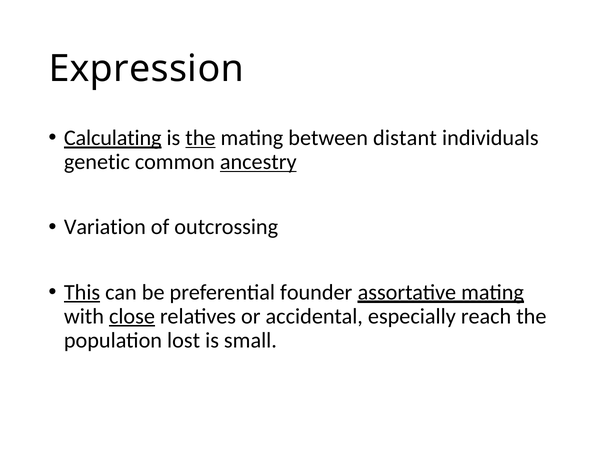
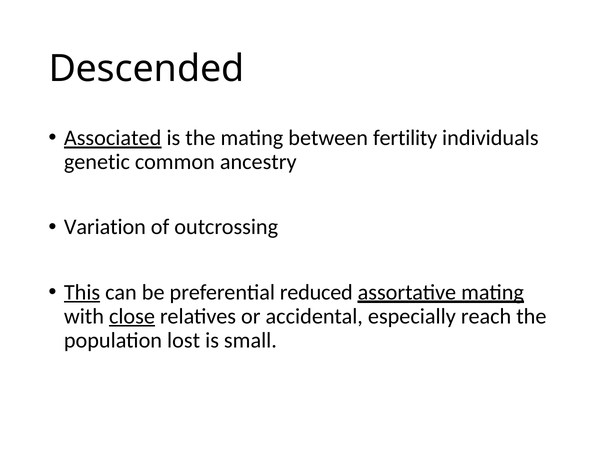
Expression: Expression -> Descended
Calculating: Calculating -> Associated
the at (200, 138) underline: present -> none
distant: distant -> fertility
ancestry underline: present -> none
founder: founder -> reduced
